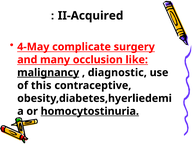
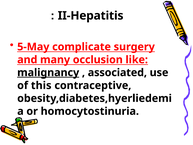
II-Acquired: II-Acquired -> II-Hepatitis
4-May: 4-May -> 5-May
diagnostic: diagnostic -> associated
homocytostinuria underline: present -> none
